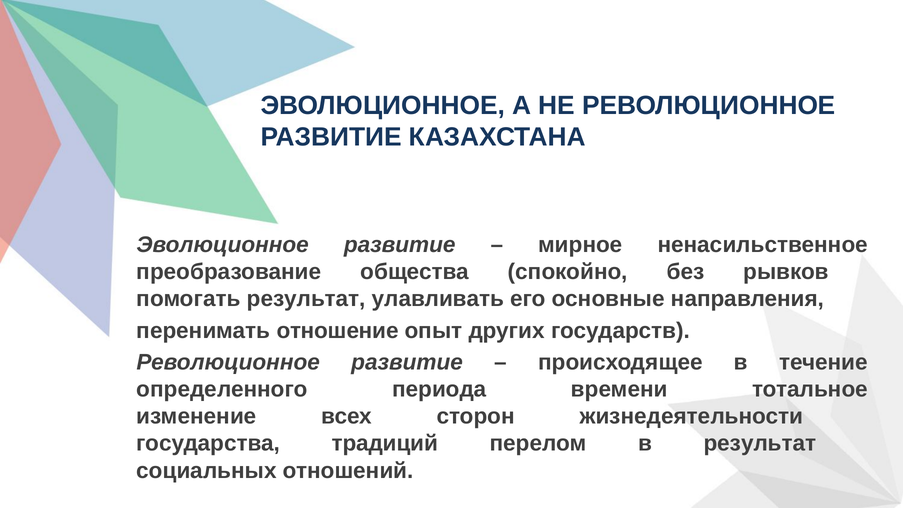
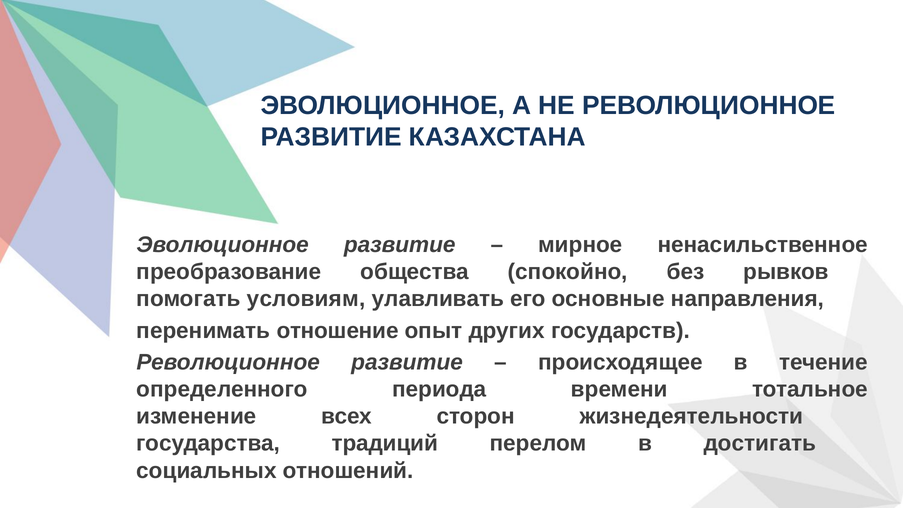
помогать результат: результат -> условиям
в результат: результат -> достигать
